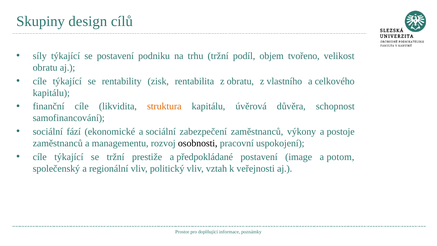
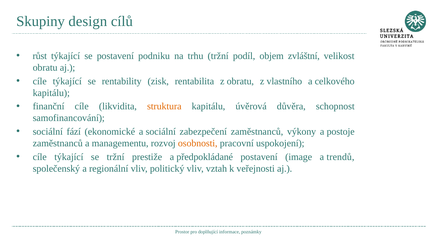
síly: síly -> růst
tvořeno: tvořeno -> zvláštní
osobnosti colour: black -> orange
potom: potom -> trendů
